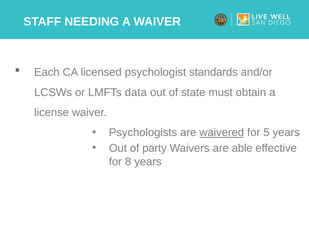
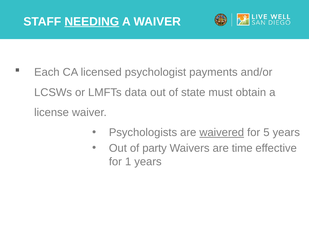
NEEDING underline: none -> present
standards: standards -> payments
able: able -> time
8: 8 -> 1
